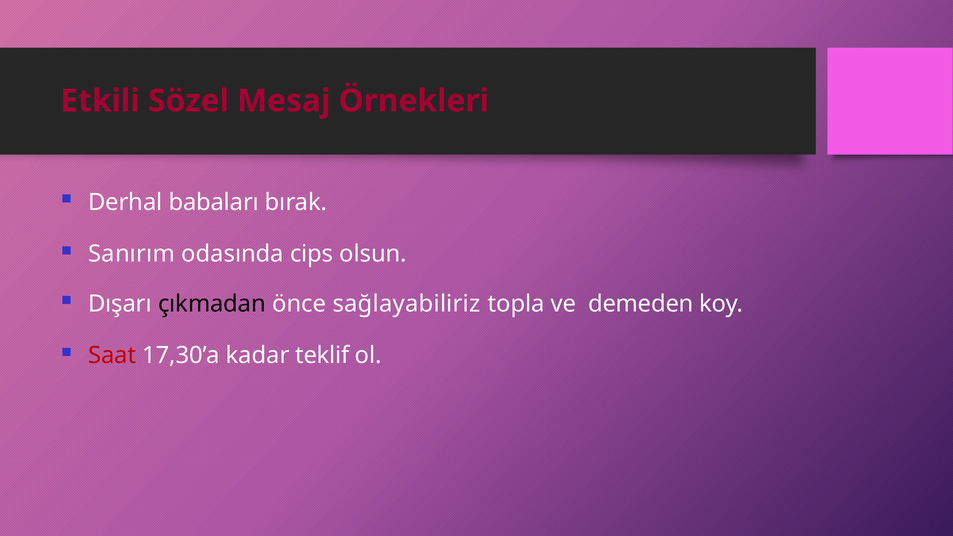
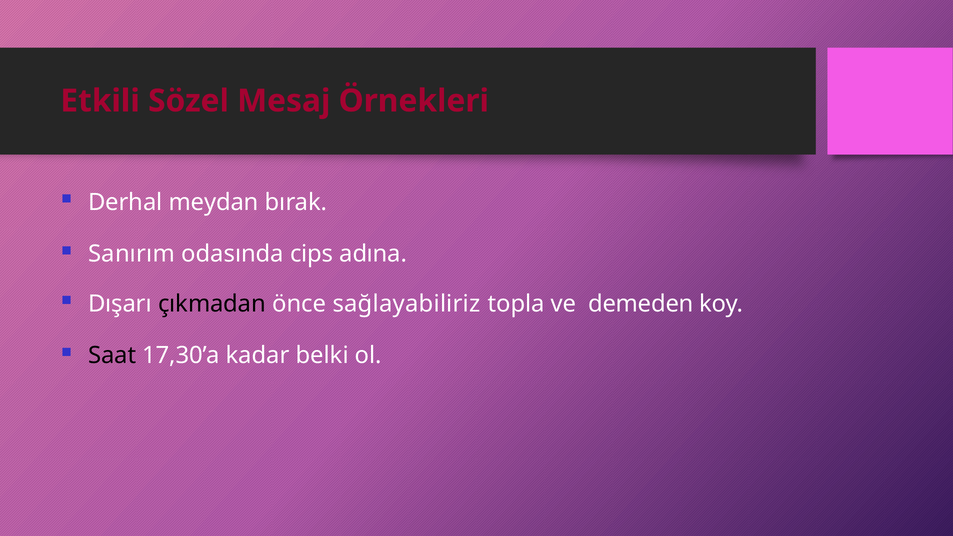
babaları: babaları -> meydan
olsun: olsun -> adına
Saat colour: red -> black
teklif: teklif -> belki
